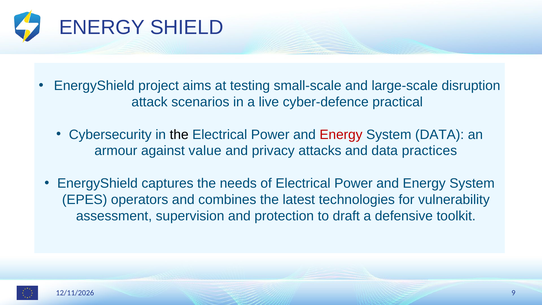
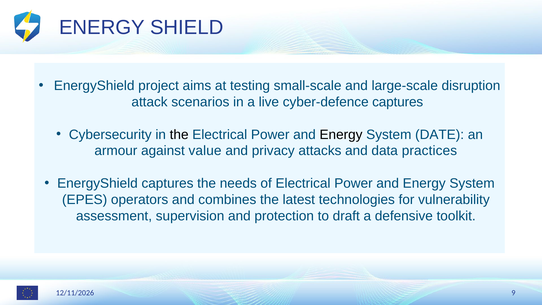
cyber-defence practical: practical -> captures
Energy at (341, 134) colour: red -> black
System DATA: DATA -> DATE
